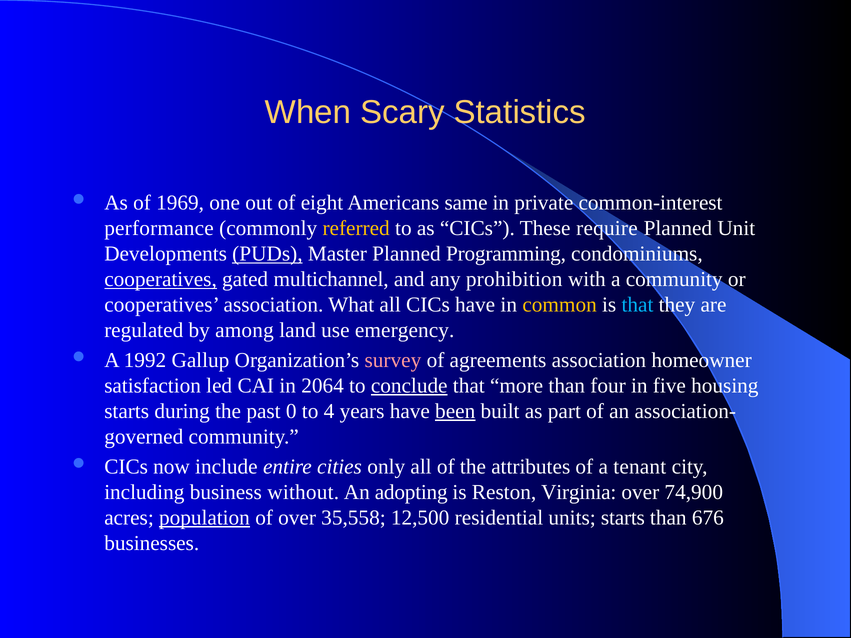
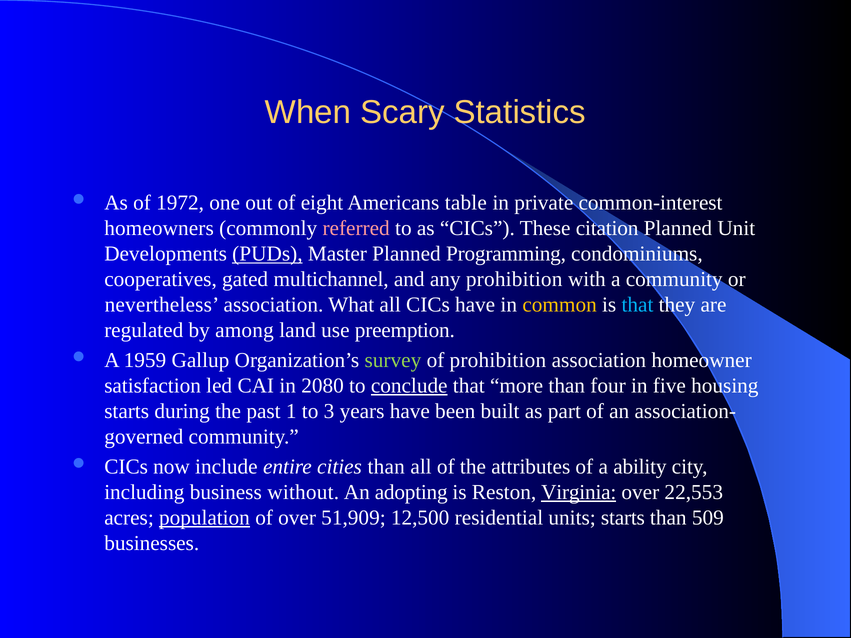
1969: 1969 -> 1972
same: same -> table
performance: performance -> homeowners
referred colour: yellow -> pink
require: require -> citation
cooperatives at (161, 279) underline: present -> none
cooperatives at (162, 305): cooperatives -> nevertheless
emergency: emergency -> preemption
1992: 1992 -> 1959
survey colour: pink -> light green
of agreements: agreements -> prohibition
2064: 2064 -> 2080
0: 0 -> 1
4: 4 -> 3
been underline: present -> none
cities only: only -> than
tenant: tenant -> ability
Virginia underline: none -> present
74,900: 74,900 -> 22,553
35,558: 35,558 -> 51,909
676: 676 -> 509
